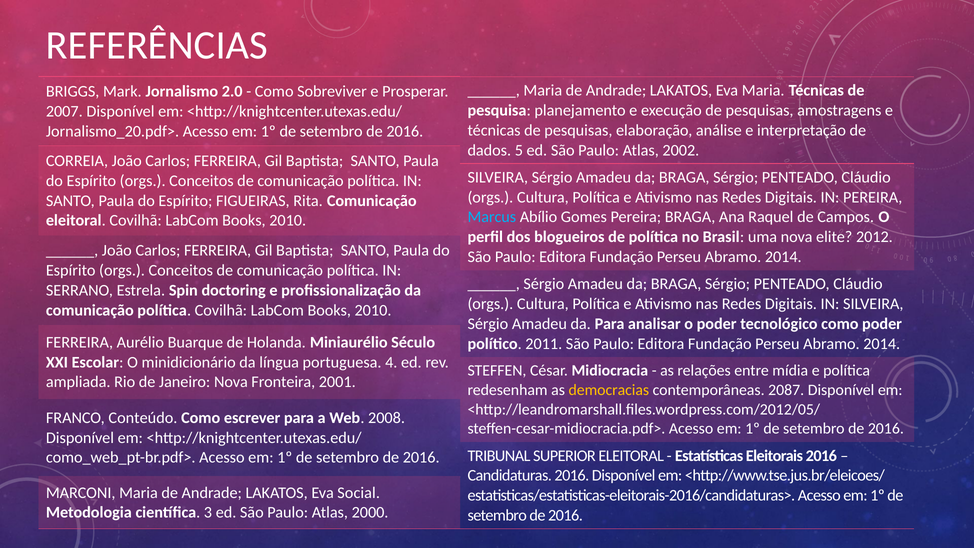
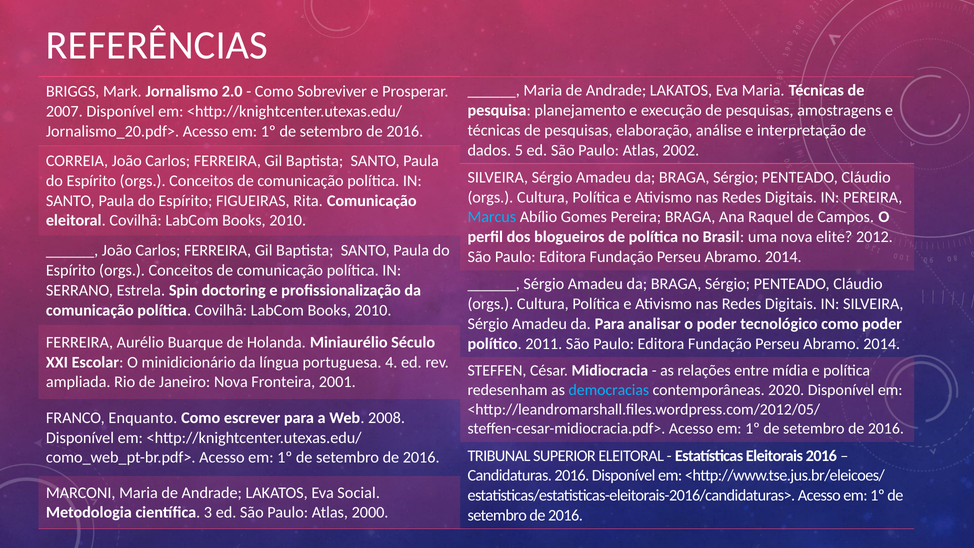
democracias colour: yellow -> light blue
2087: 2087 -> 2020
Conteúdo: Conteúdo -> Enquanto
